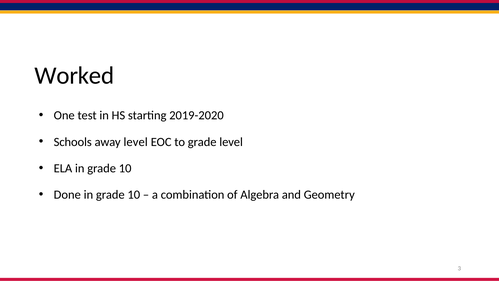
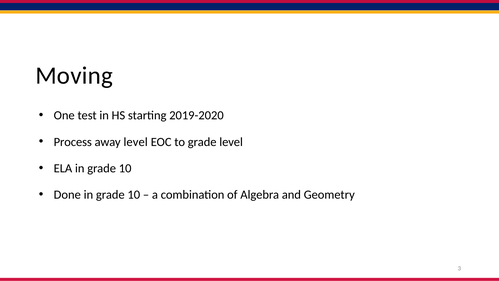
Worked: Worked -> Moving
Schools: Schools -> Process
